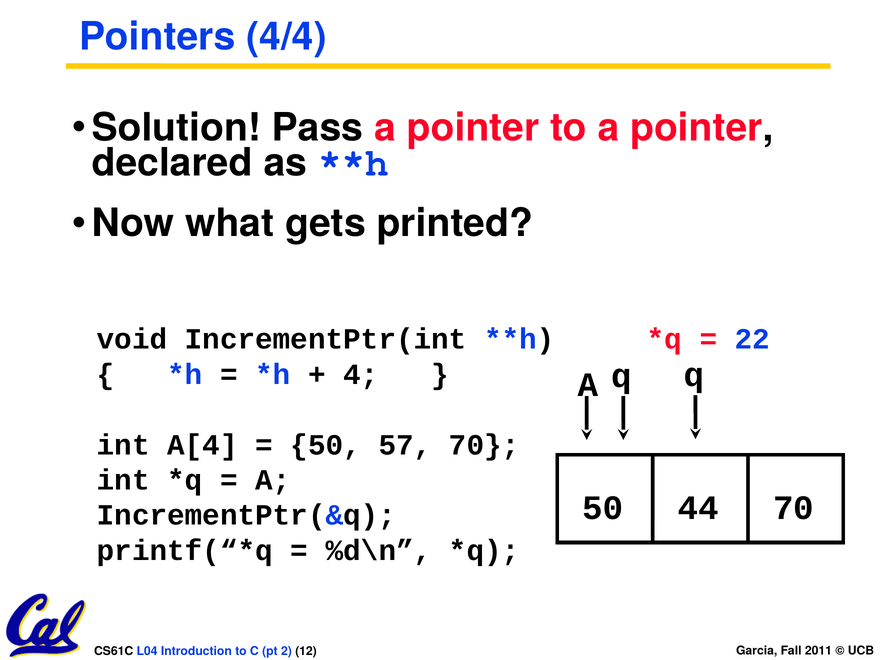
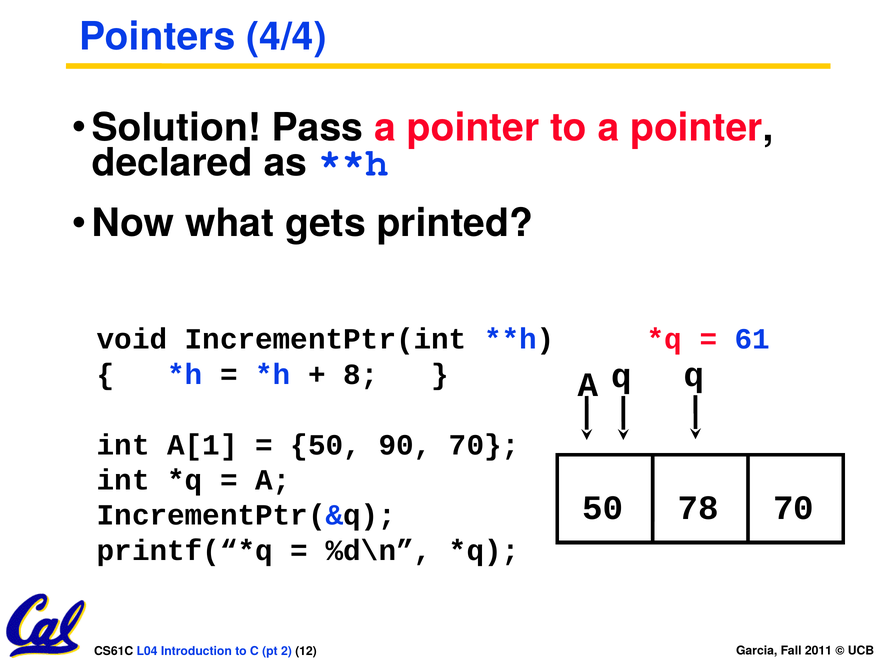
22: 22 -> 61
4: 4 -> 8
A[4: A[4 -> A[1
57: 57 -> 90
44: 44 -> 78
